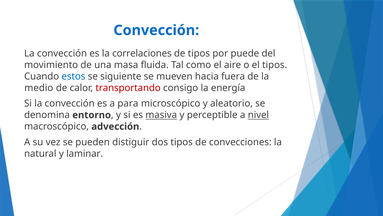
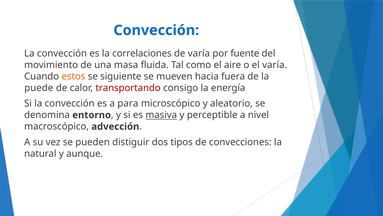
de tipos: tipos -> varía
puede: puede -> fuente
el tipos: tipos -> varía
estos colour: blue -> orange
medio: medio -> puede
nivel underline: present -> none
laminar: laminar -> aunque
